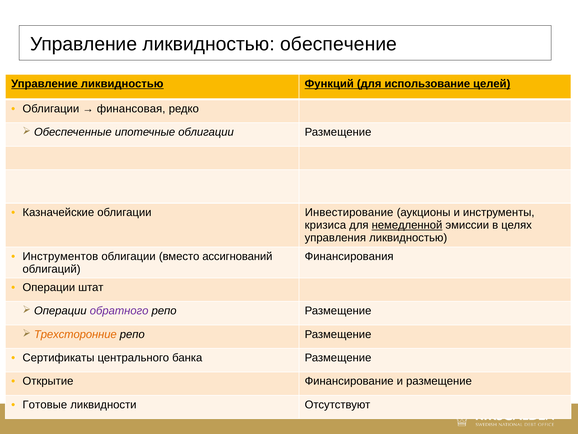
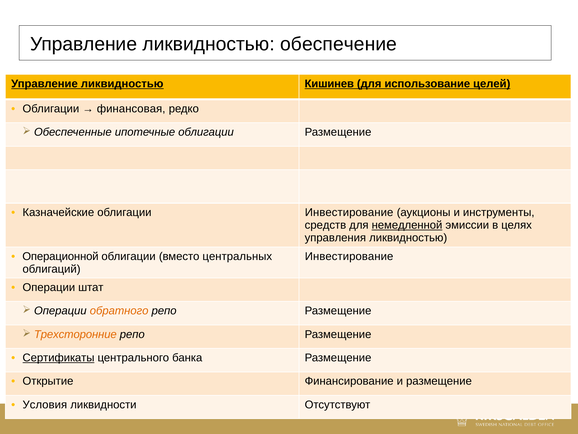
Функций: Функций -> Кишинев
кризиса: кризиса -> средств
Инструментов: Инструментов -> Операционной
ассигнований: ассигнований -> центральных
Финансирования at (349, 256): Финансирования -> Инвестирование
обратного colour: purple -> orange
Сертификаты underline: none -> present
Готовые: Готовые -> Условия
